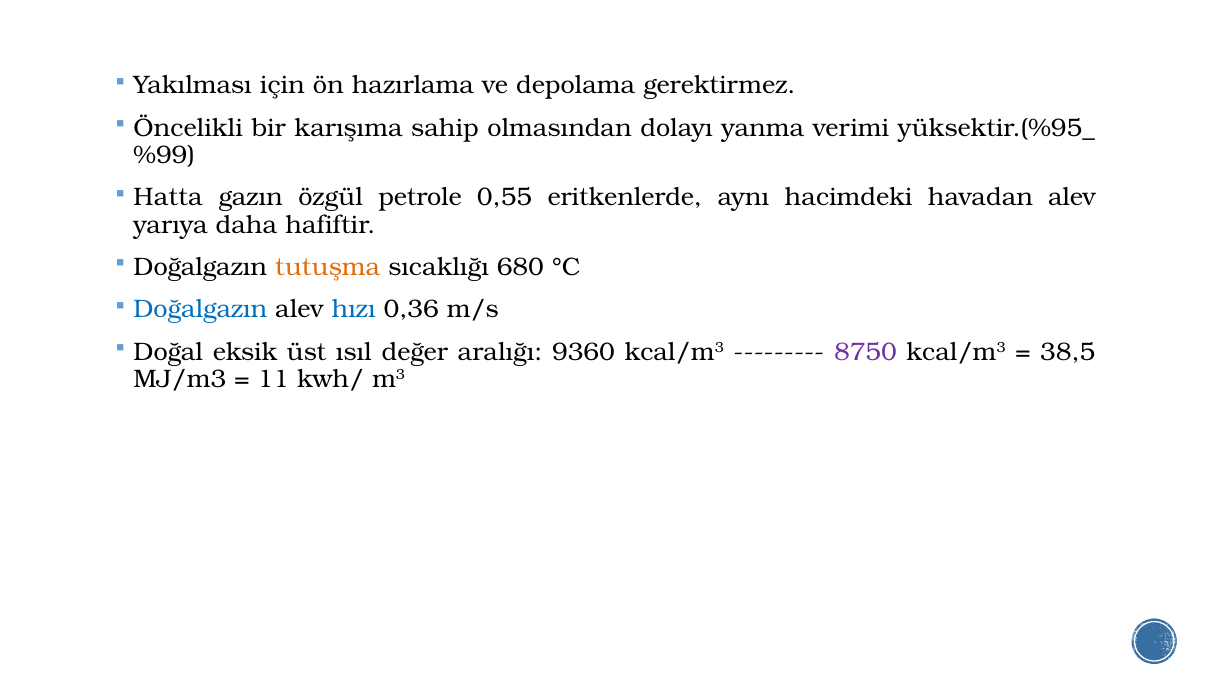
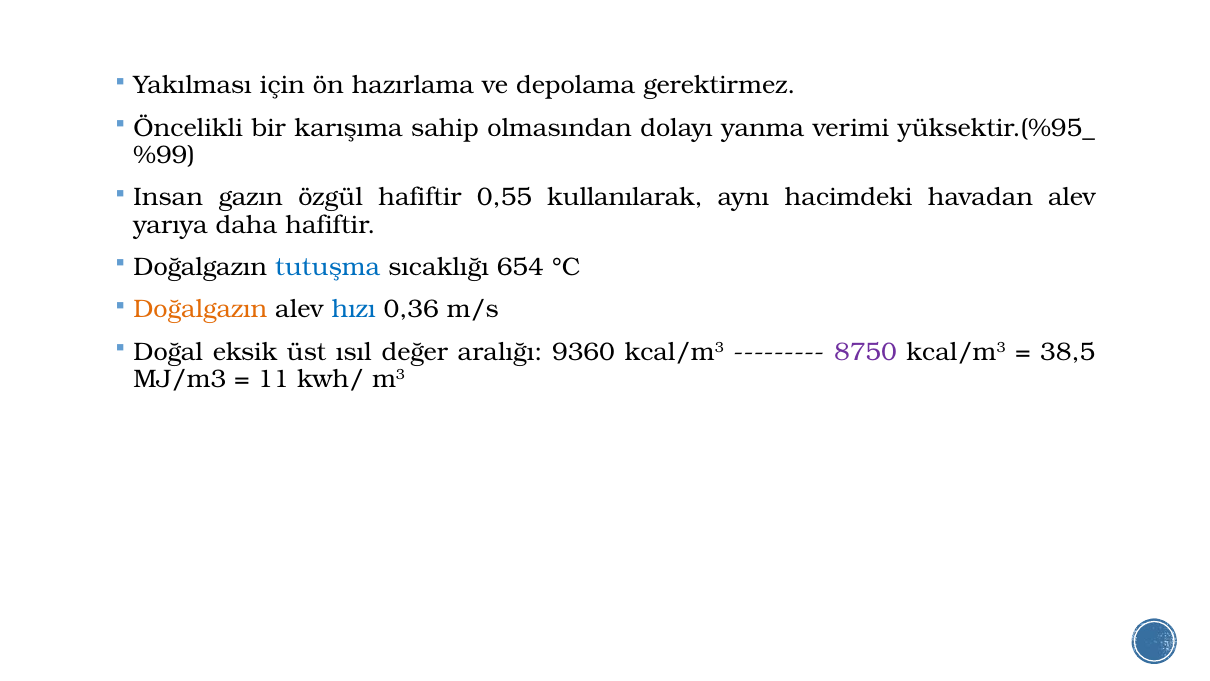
Hatta: Hatta -> Insan
özgül petrole: petrole -> hafiftir
eritkenlerde: eritkenlerde -> kullanılarak
tutuşma colour: orange -> blue
680: 680 -> 654
Doğalgazın at (200, 309) colour: blue -> orange
